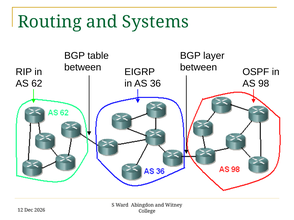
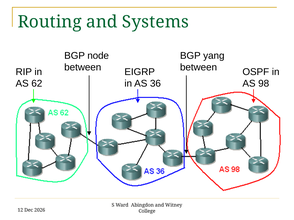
table: table -> node
layer: layer -> yang
